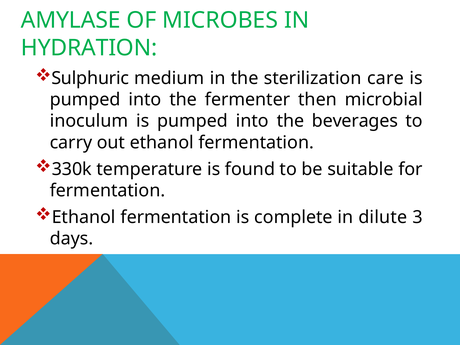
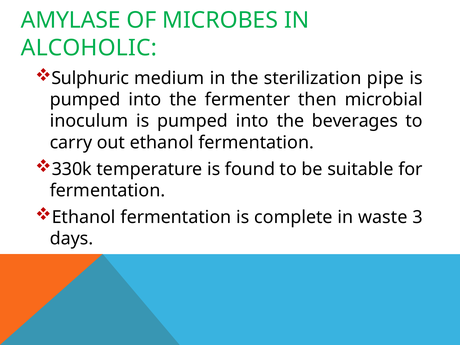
HYDRATION: HYDRATION -> ALCOHOLIC
care: care -> pipe
dilute: dilute -> waste
